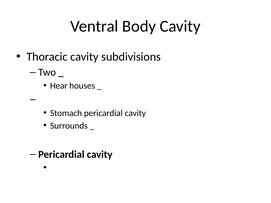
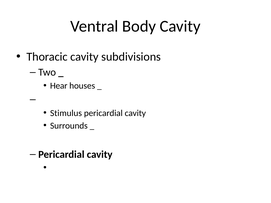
Stomach: Stomach -> Stimulus
